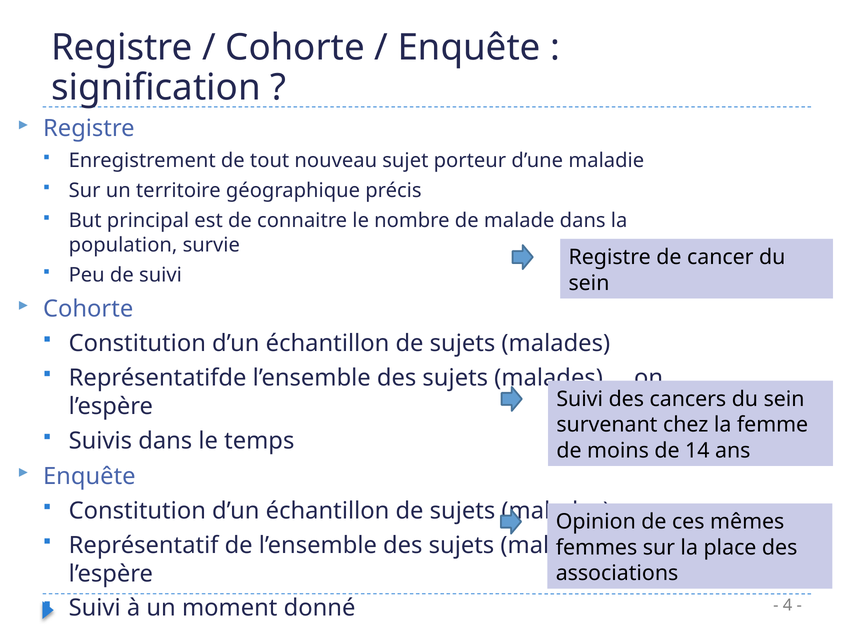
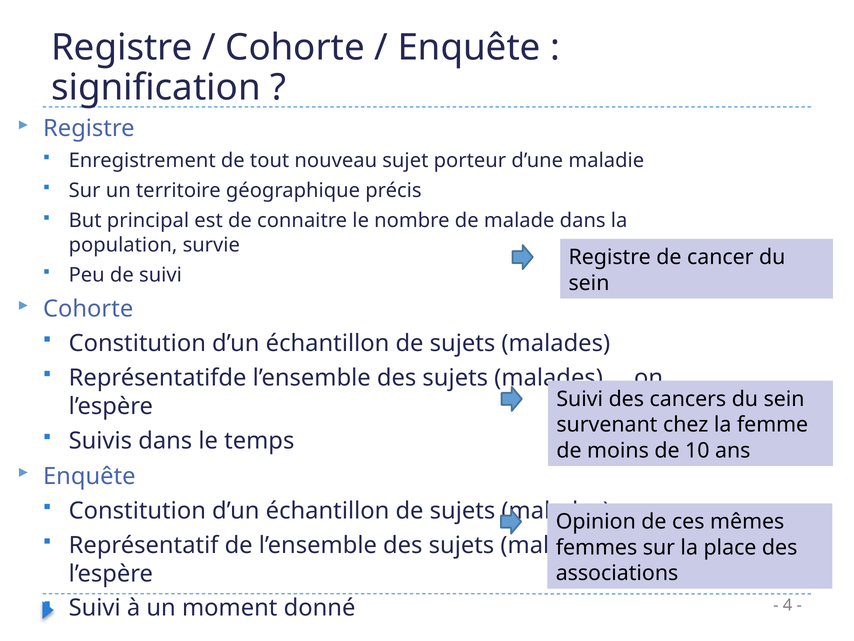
14: 14 -> 10
